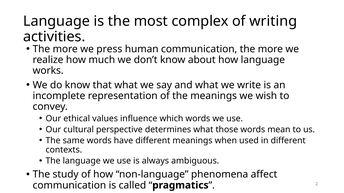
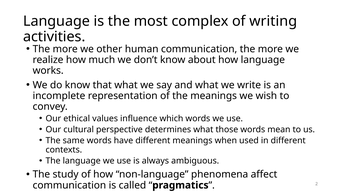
press: press -> other
